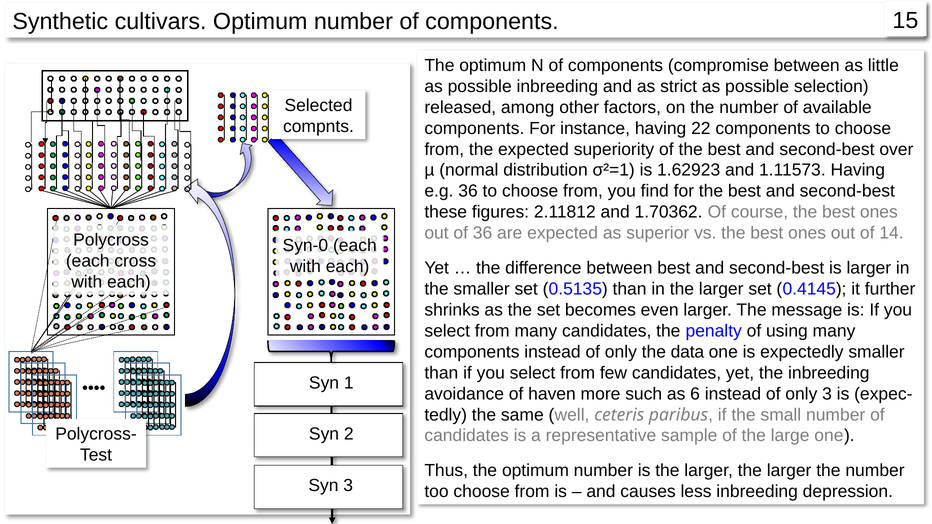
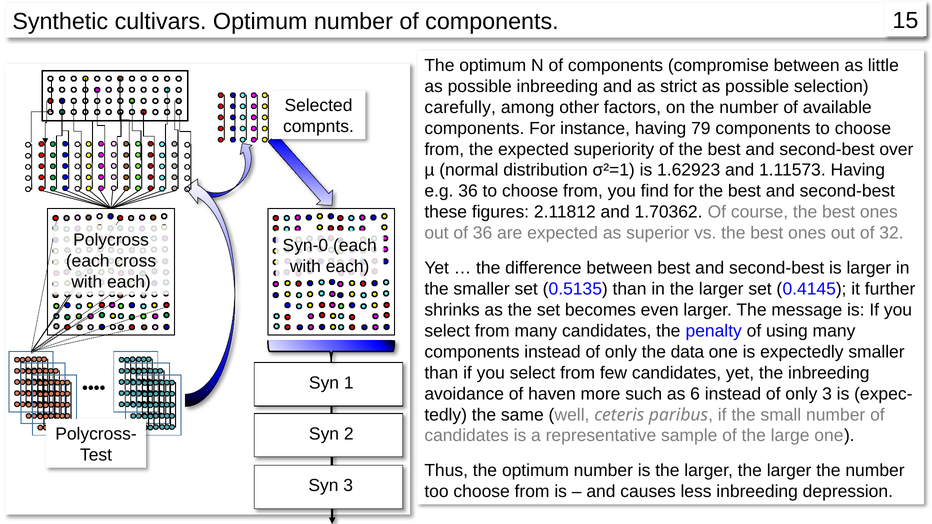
released: released -> carefully
22: 22 -> 79
14: 14 -> 32
